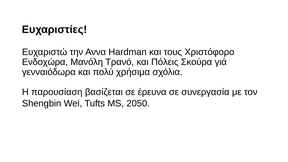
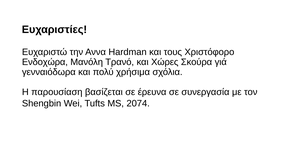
Πόλεις: Πόλεις -> Χώρες
2050: 2050 -> 2074
